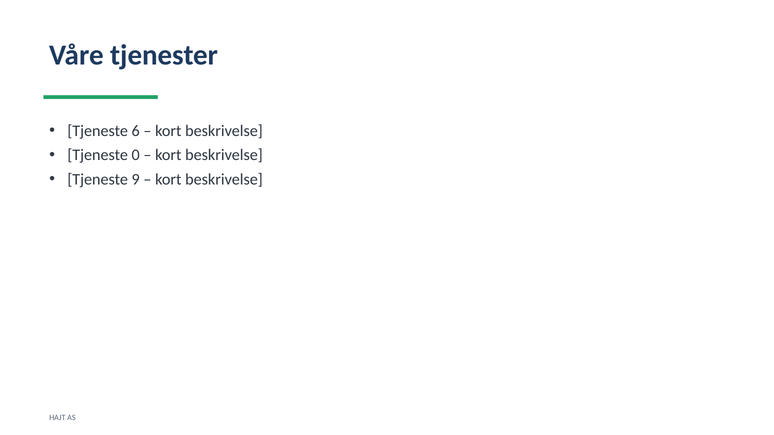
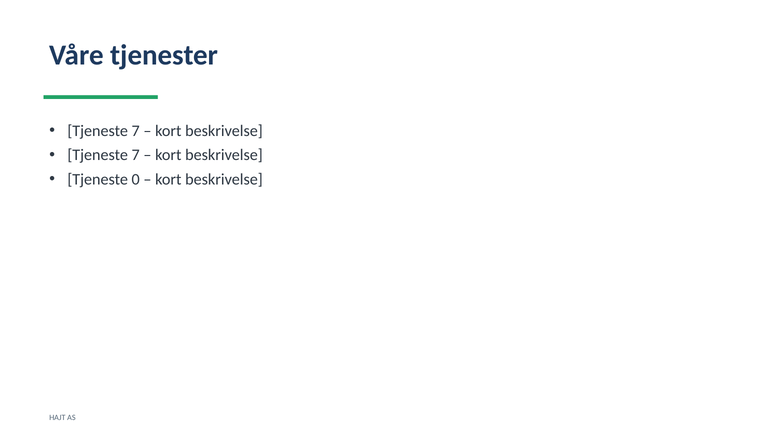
6 at (136, 131): 6 -> 7
0 at (136, 155): 0 -> 7
9: 9 -> 0
